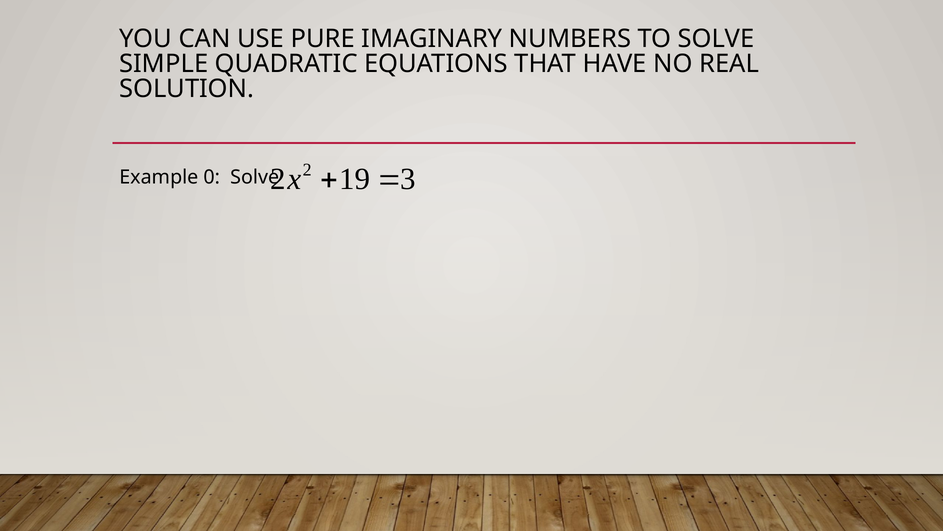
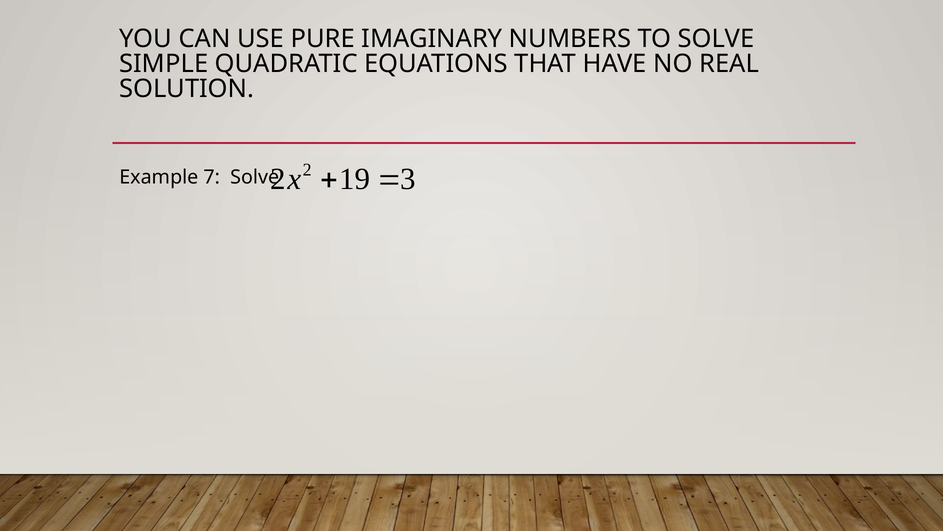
0: 0 -> 7
